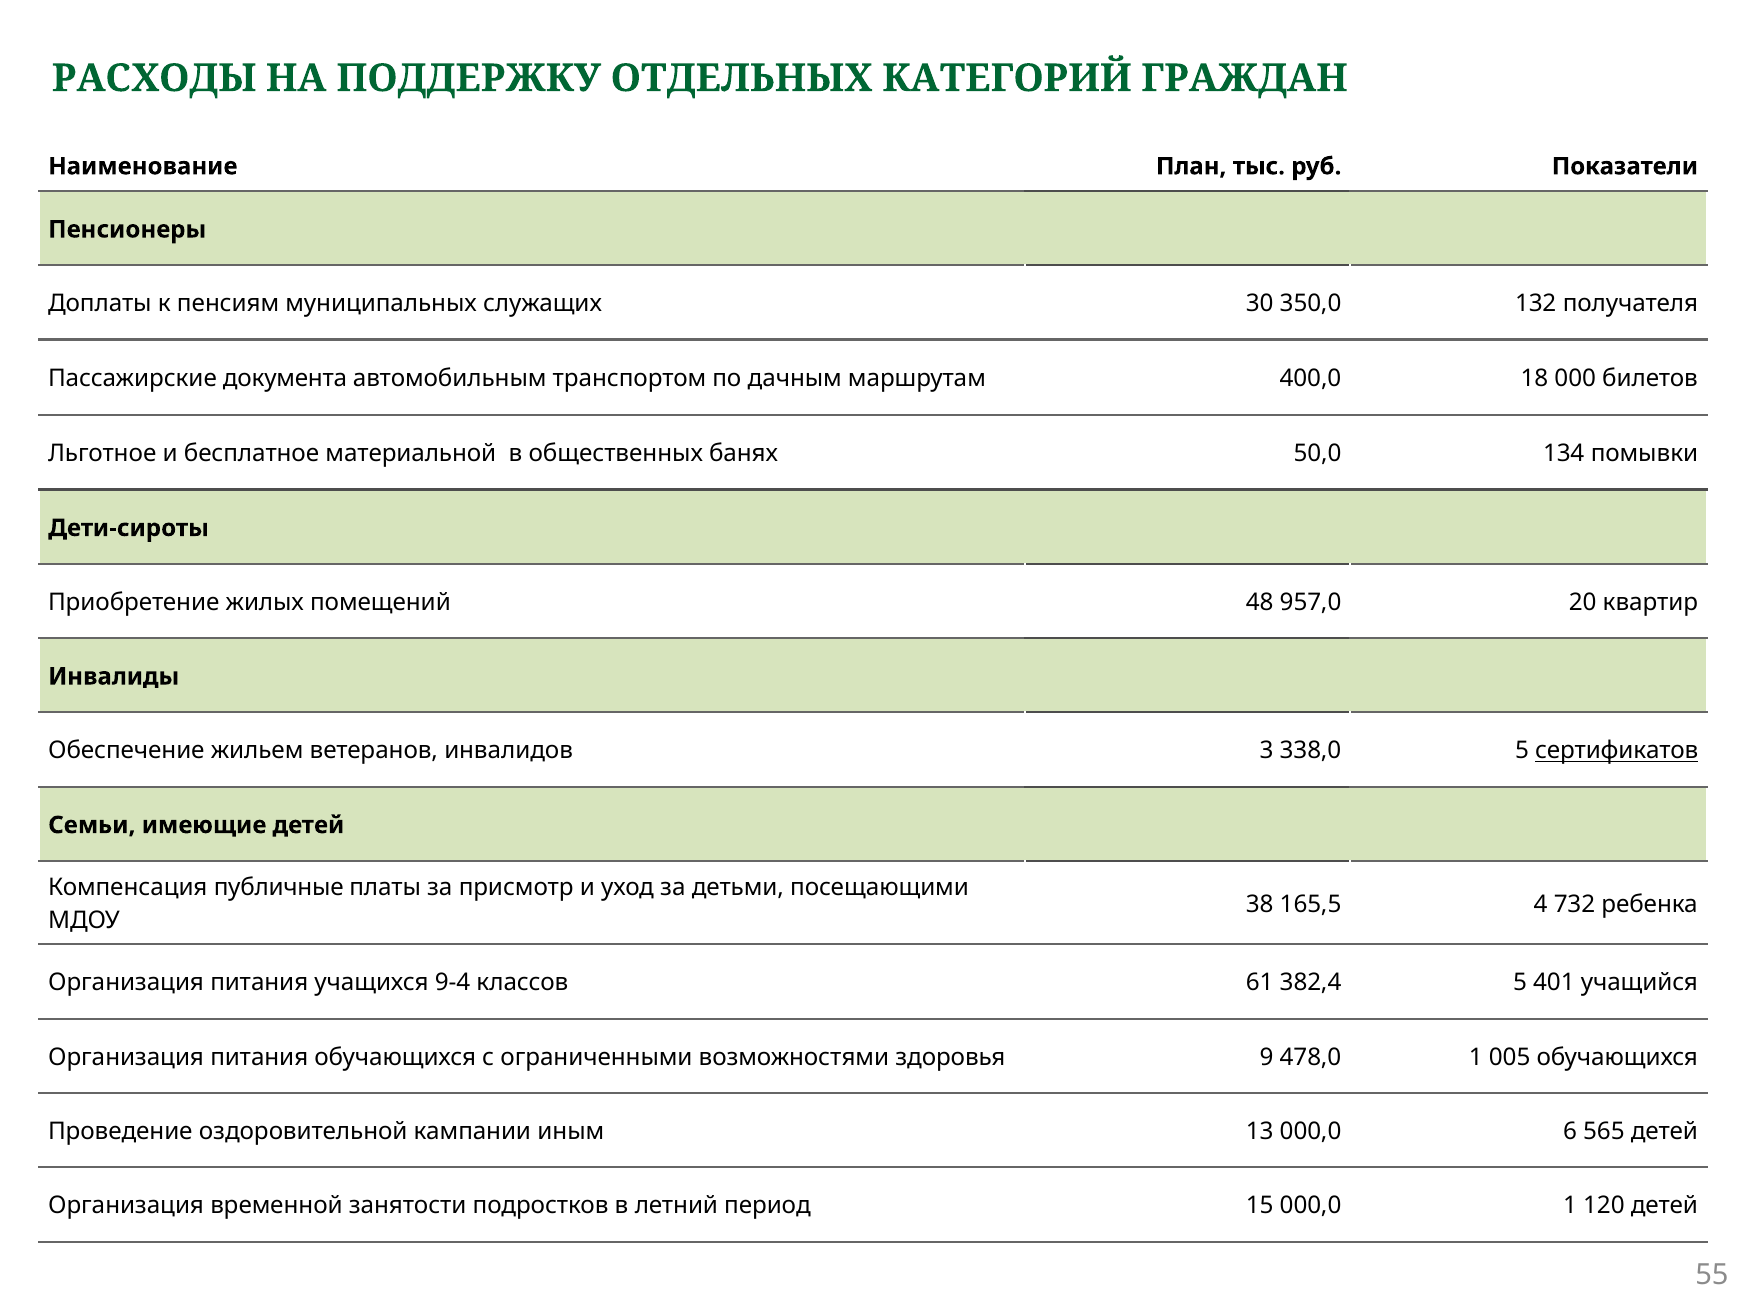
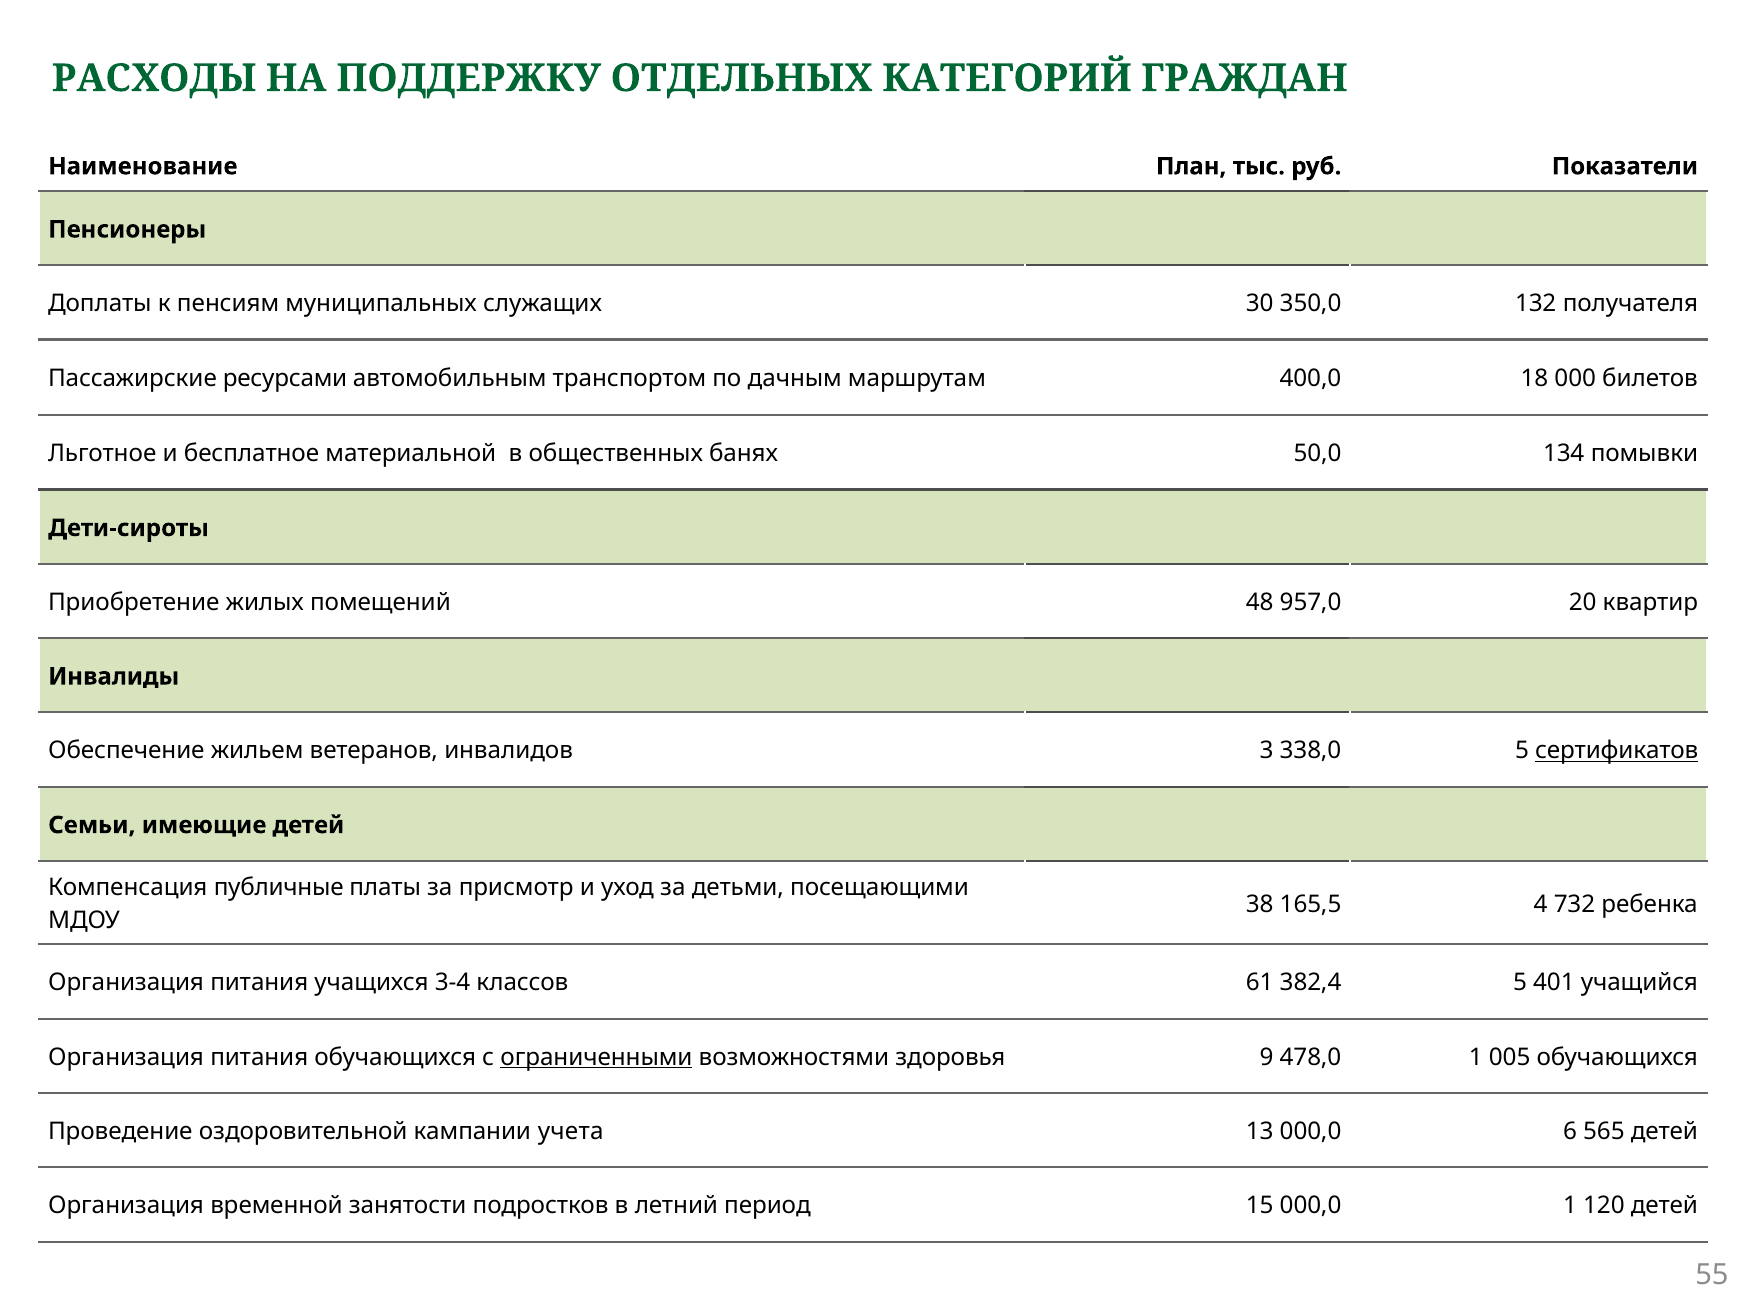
документа: документа -> ресурсами
9-4: 9-4 -> 3-4
ограниченными underline: none -> present
иным: иным -> учета
